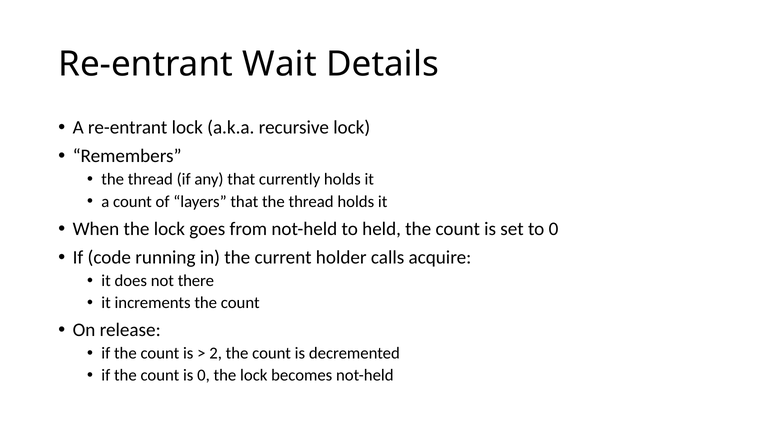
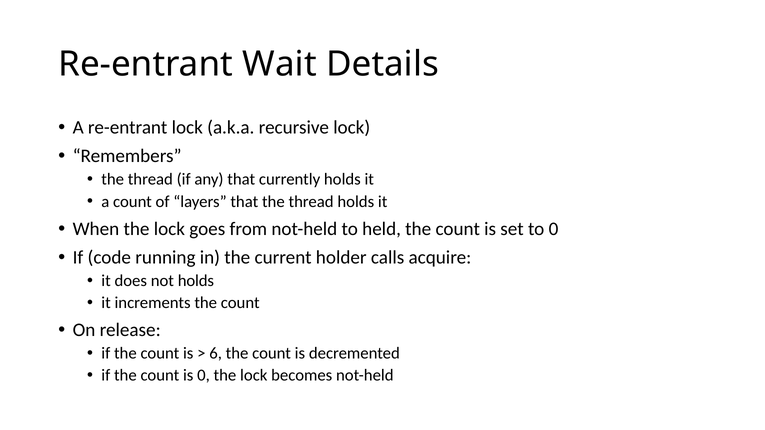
not there: there -> holds
2: 2 -> 6
